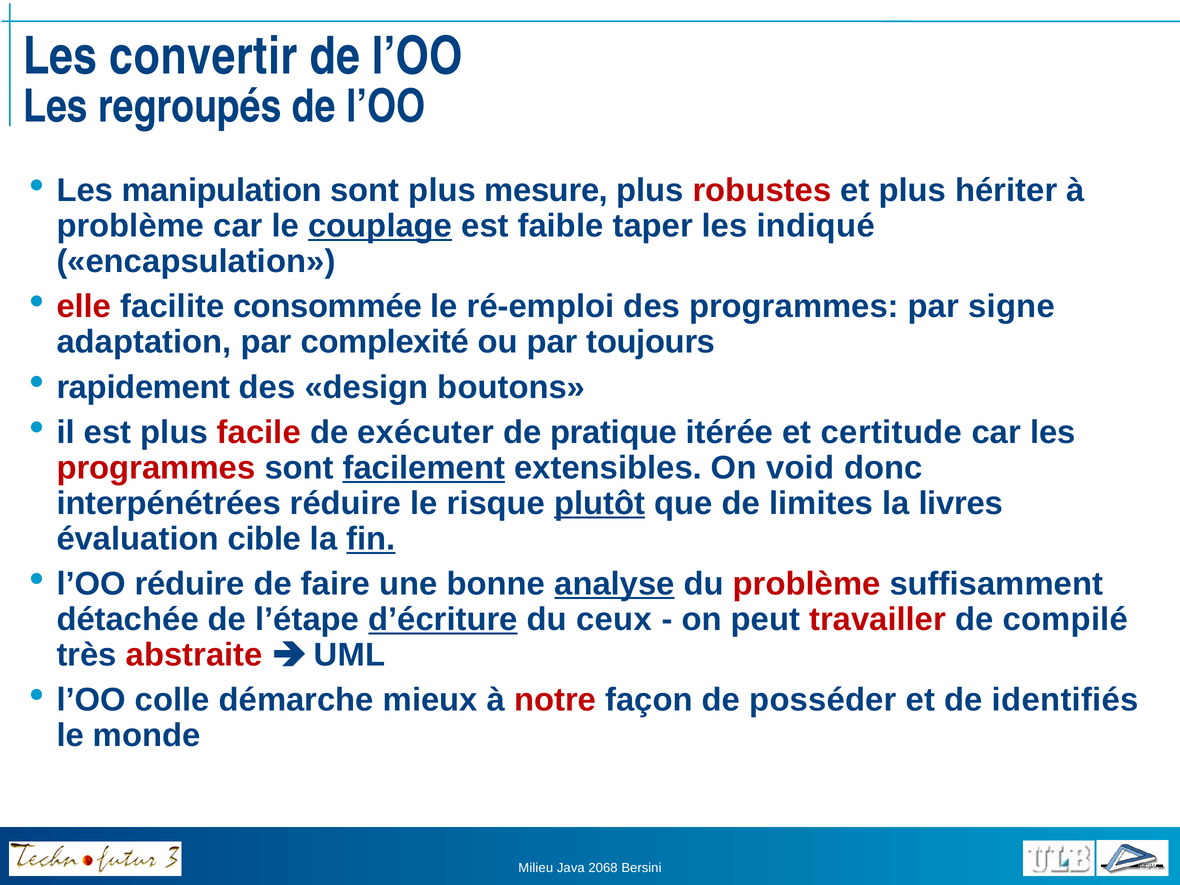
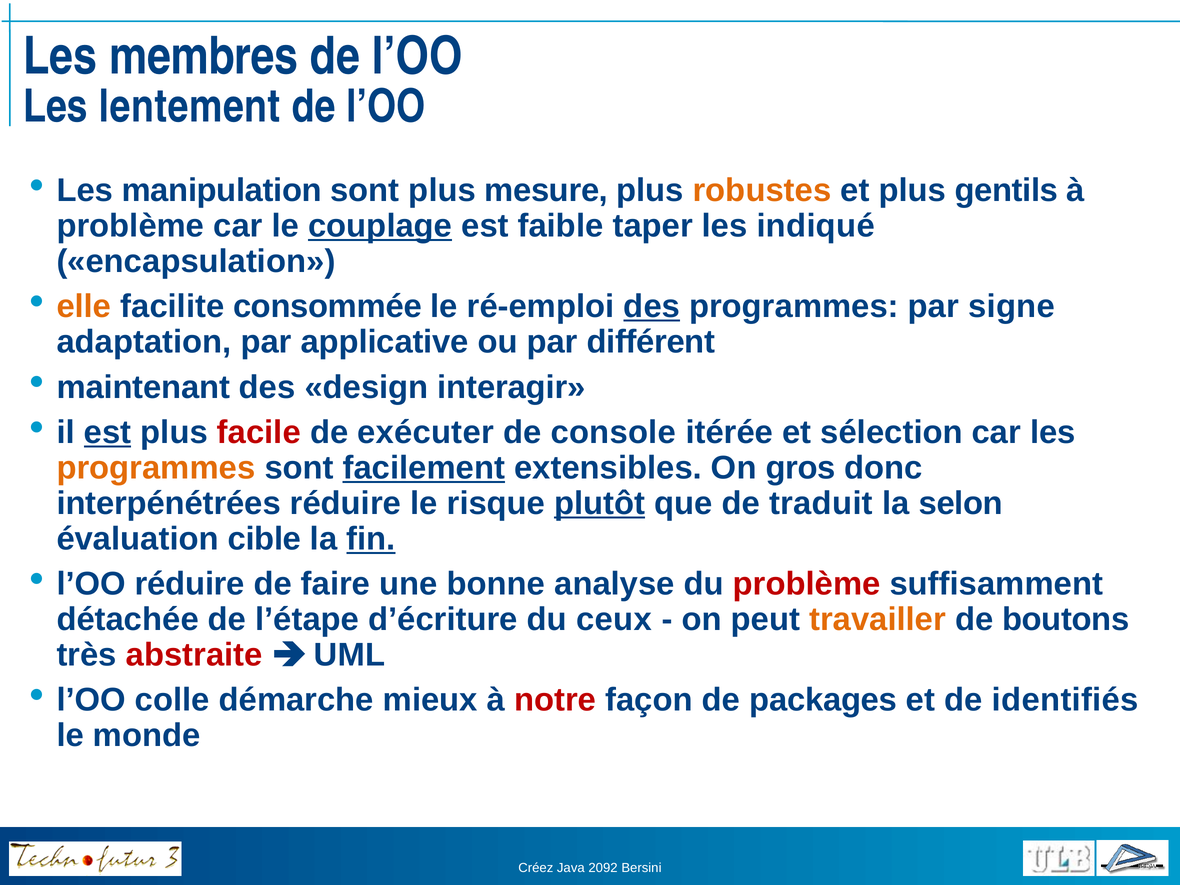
convertir: convertir -> membres
regroupés: regroupés -> lentement
robustes colour: red -> orange
hériter: hériter -> gentils
elle colour: red -> orange
des at (652, 307) underline: none -> present
complexité: complexité -> applicative
toujours: toujours -> différent
rapidement: rapidement -> maintenant
boutons: boutons -> interagir
est at (108, 433) underline: none -> present
pratique: pratique -> console
certitude: certitude -> sélection
programmes at (156, 468) colour: red -> orange
void: void -> gros
limites: limites -> traduit
livres: livres -> selon
analyse underline: present -> none
d’écriture underline: present -> none
travailler colour: red -> orange
compilé: compilé -> boutons
posséder: posséder -> packages
Milieu: Milieu -> Créez
2068: 2068 -> 2092
